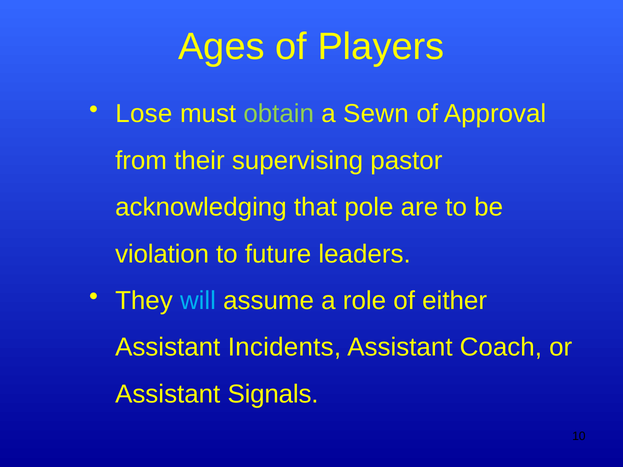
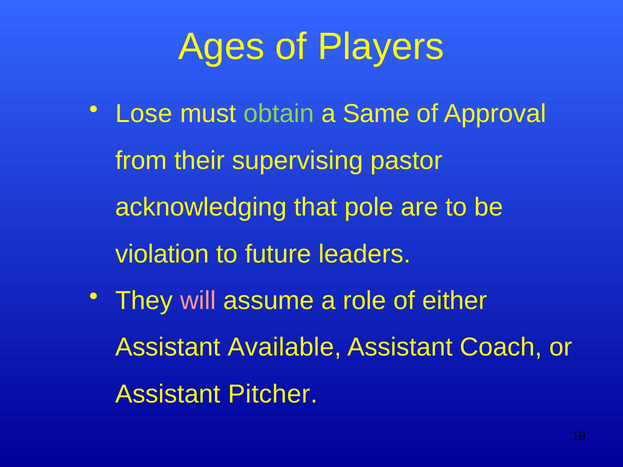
Sewn: Sewn -> Same
will colour: light blue -> pink
Incidents: Incidents -> Available
Signals: Signals -> Pitcher
